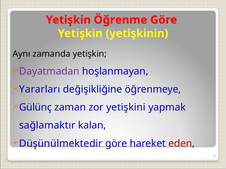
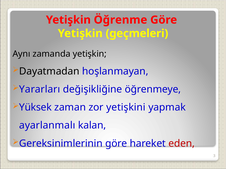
yetişkinin: yetişkinin -> geçmeleri
Dayatmadan colour: purple -> black
Gülünç: Gülünç -> Yüksek
sağlamaktır: sağlamaktır -> ayarlanmalı
Düşünülmektedir: Düşünülmektedir -> Gereksinimlerinin
